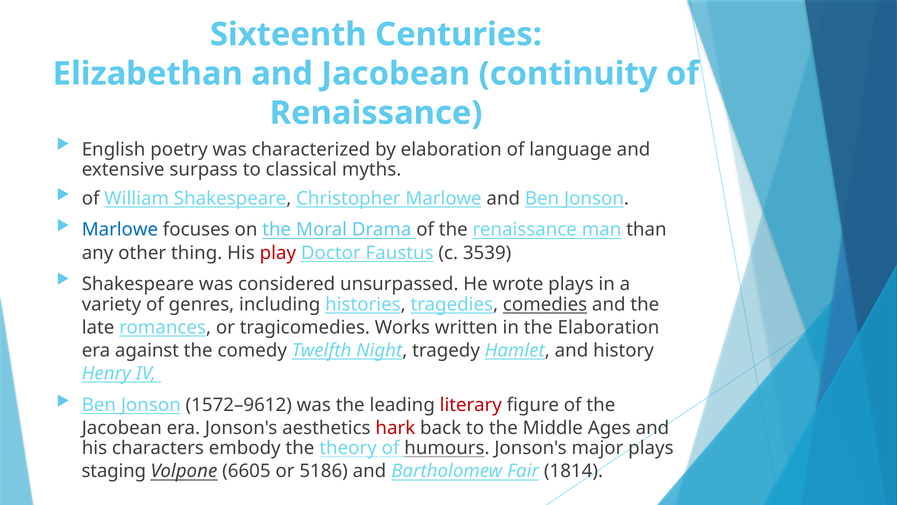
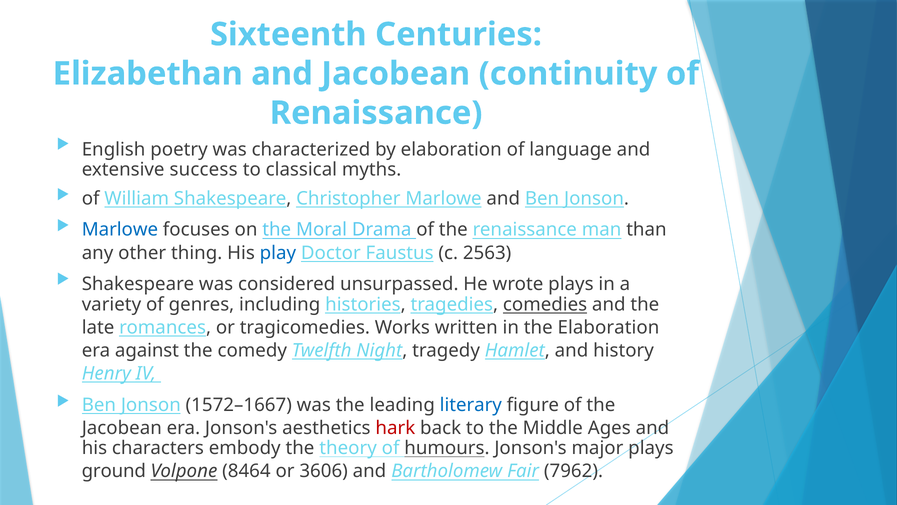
surpass: surpass -> success
play colour: red -> blue
3539: 3539 -> 2563
1572–9612: 1572–9612 -> 1572–1667
literary colour: red -> blue
staging: staging -> ground
6605: 6605 -> 8464
5186: 5186 -> 3606
1814: 1814 -> 7962
